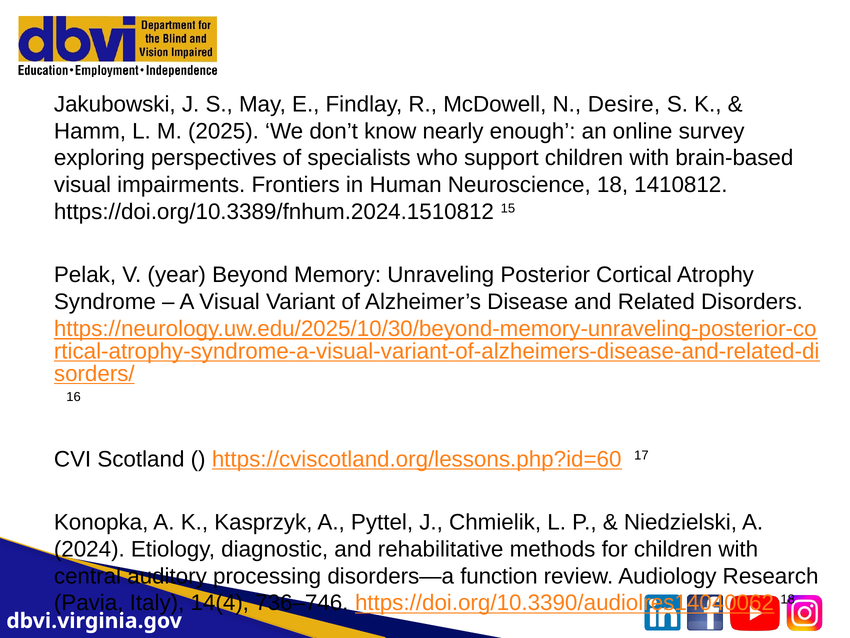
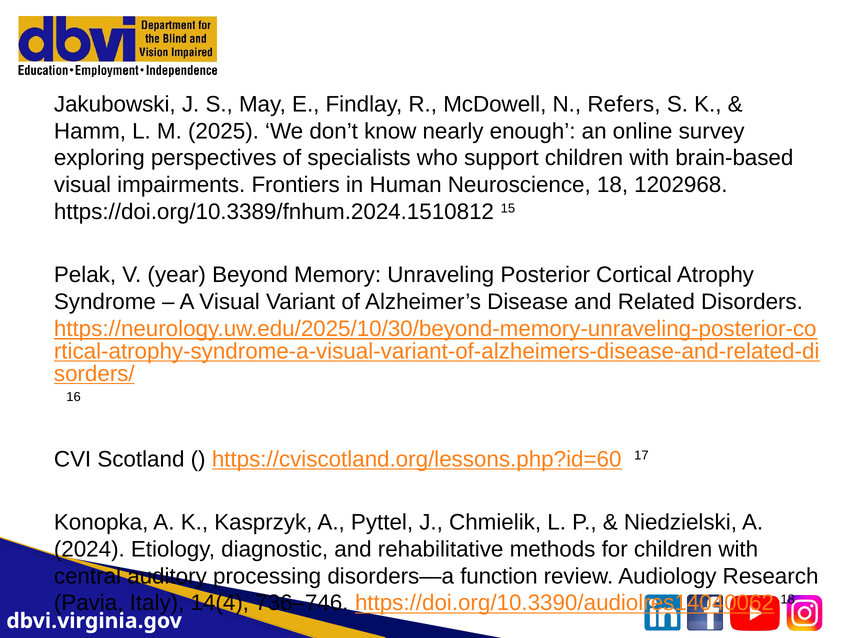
Desire: Desire -> Refers
1410812: 1410812 -> 1202968
